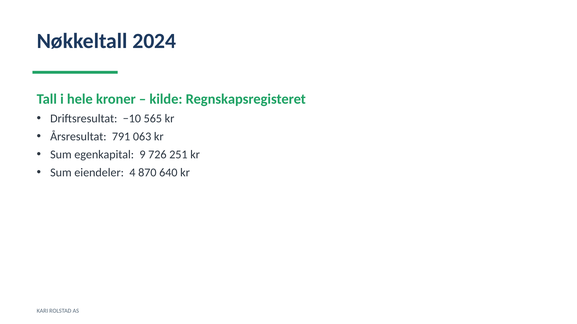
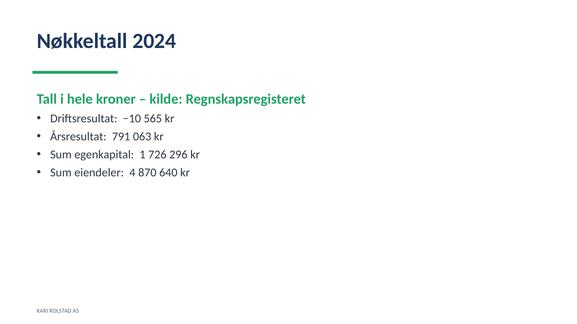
9: 9 -> 1
251: 251 -> 296
